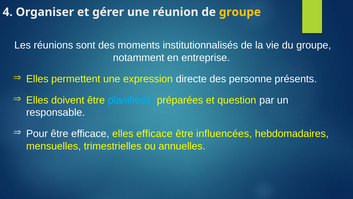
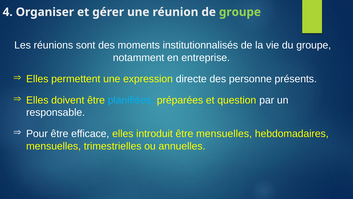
groupe at (240, 12) colour: yellow -> light green
elles efficace: efficace -> introduit
être influencées: influencées -> mensuelles
